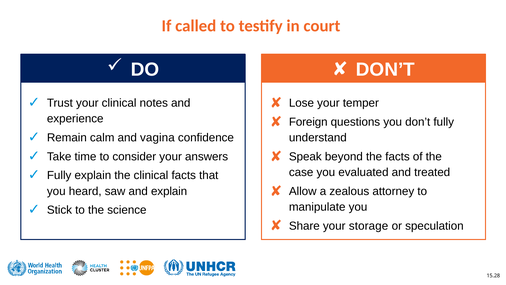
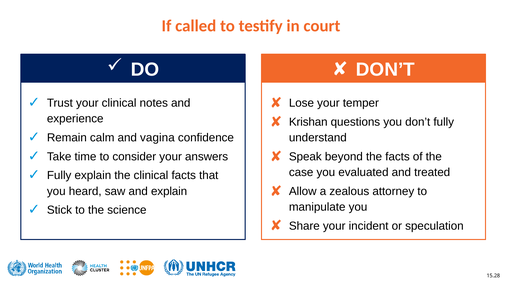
Foreign: Foreign -> Krishan
storage: storage -> incident
